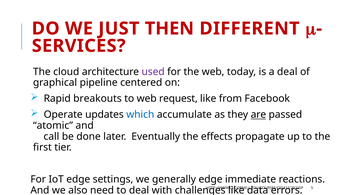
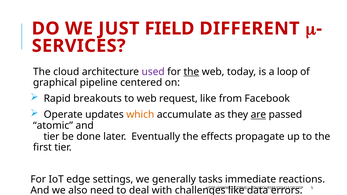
THEN: THEN -> FIELD
the at (191, 72) underline: none -> present
a deal: deal -> loop
which colour: blue -> orange
call at (51, 137): call -> tier
generally edge: edge -> tasks
